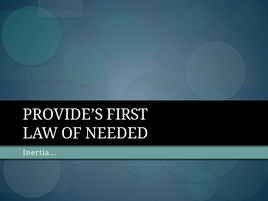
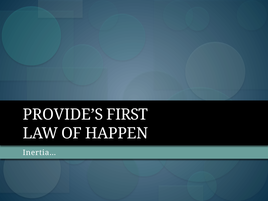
NEEDED: NEEDED -> HAPPEN
